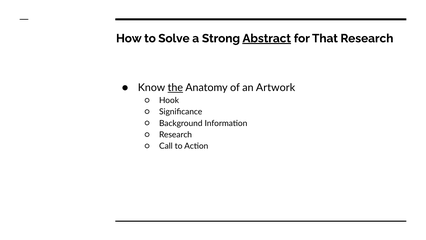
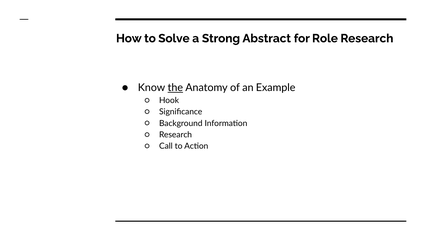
Abstract underline: present -> none
That: That -> Role
Artwork: Artwork -> Example
